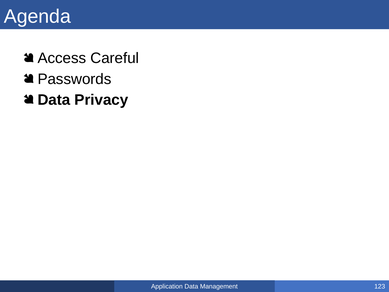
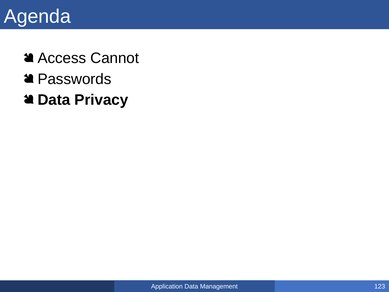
Careful: Careful -> Cannot
